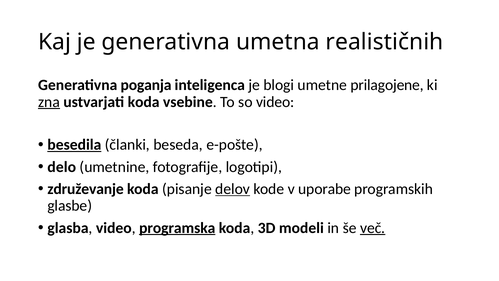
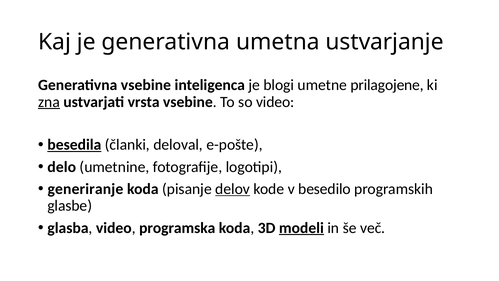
realističnih: realističnih -> ustvarjanje
Generativna poganja: poganja -> vsebine
ustvarjati koda: koda -> vrsta
beseda: beseda -> deloval
združevanje: združevanje -> generiranje
uporabe: uporabe -> besedilo
programska underline: present -> none
modeli underline: none -> present
več underline: present -> none
